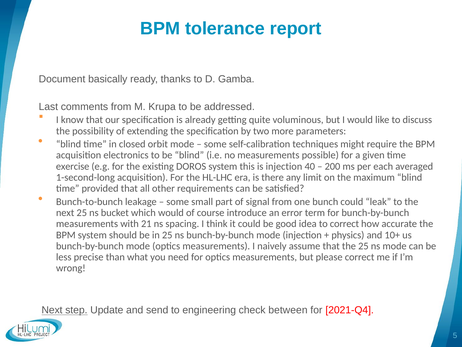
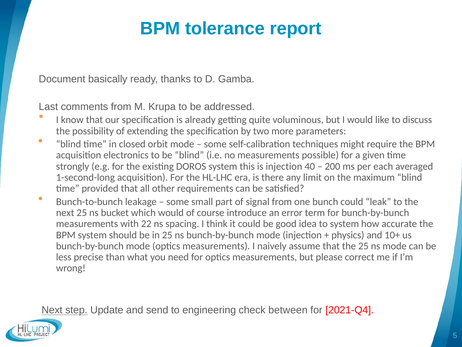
exercise: exercise -> strongly
21: 21 -> 22
to correct: correct -> system
